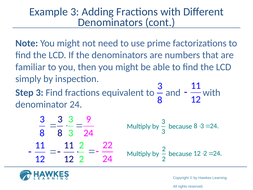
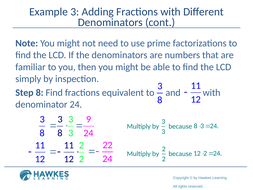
Step 3: 3 -> 8
